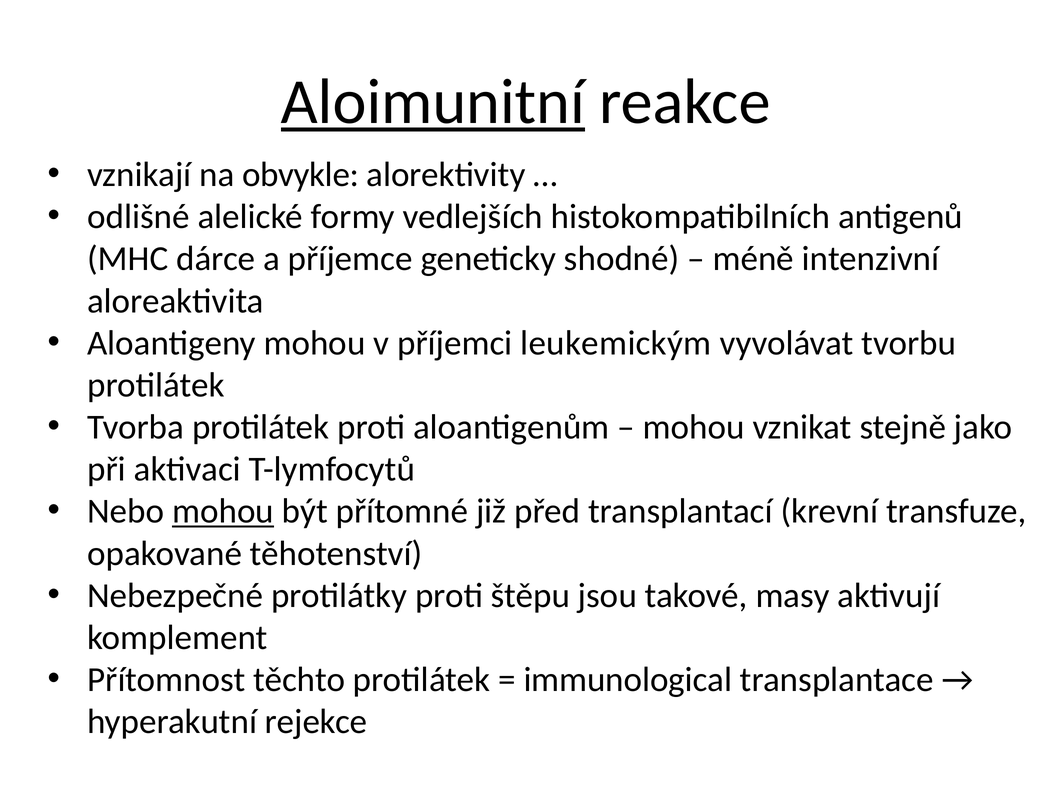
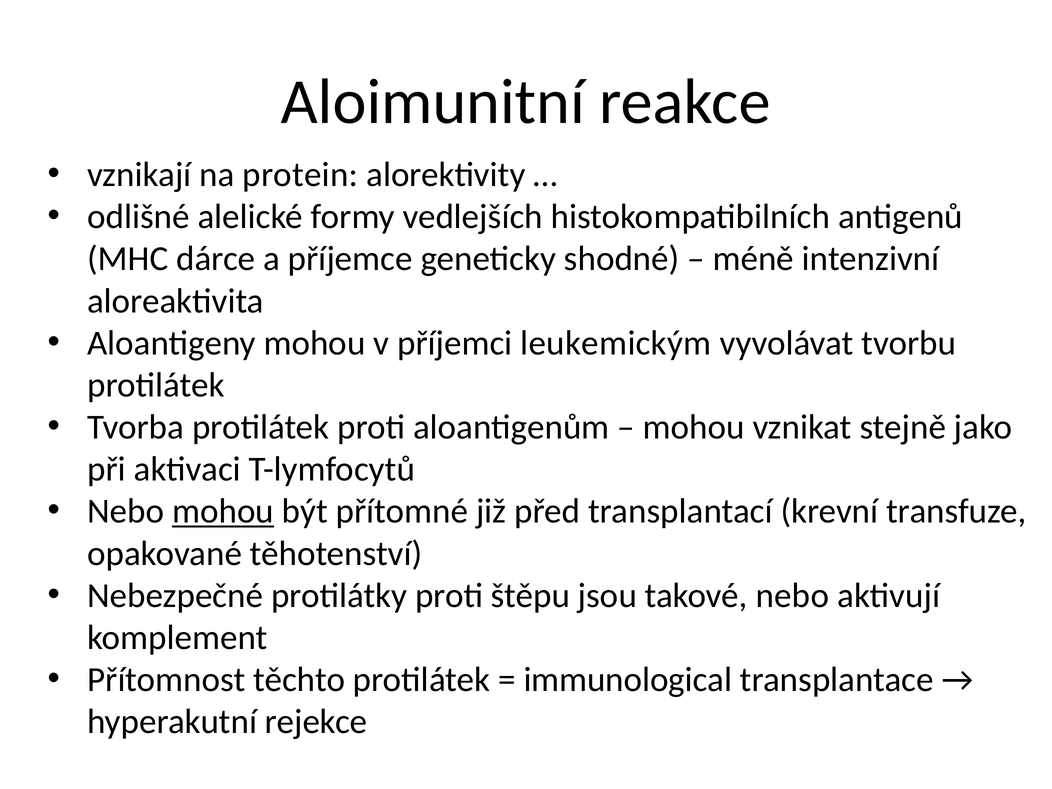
Aloimunitní underline: present -> none
obvykle: obvykle -> protein
takové masy: masy -> nebo
